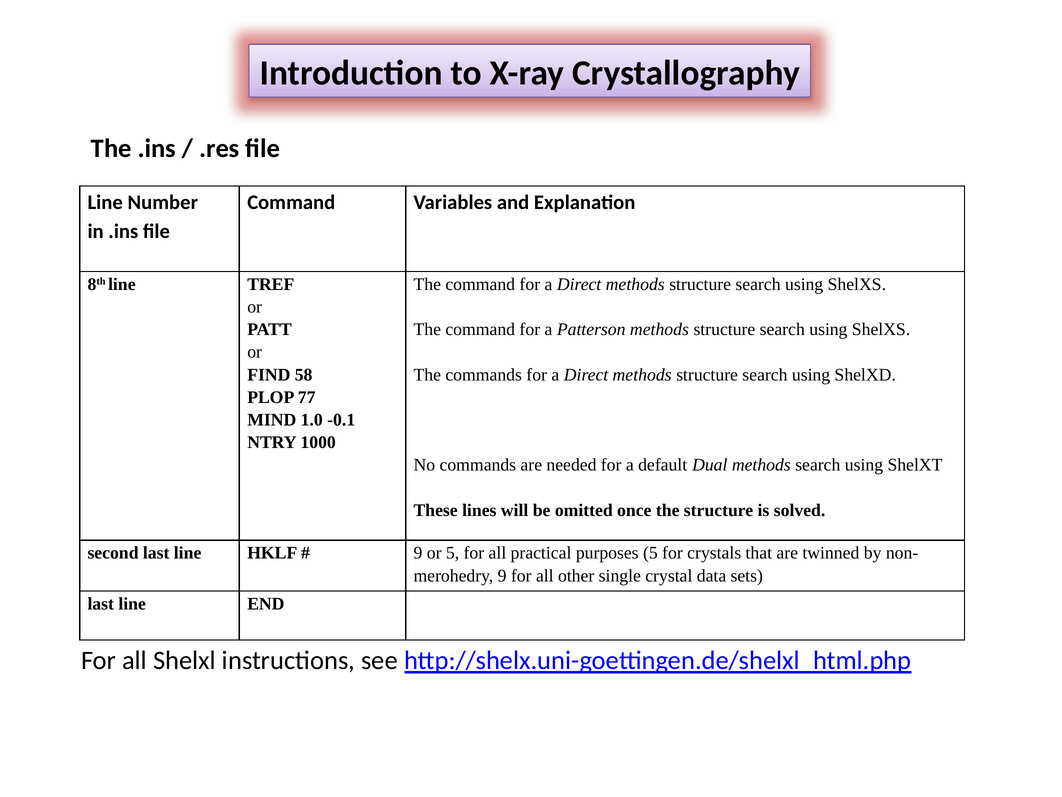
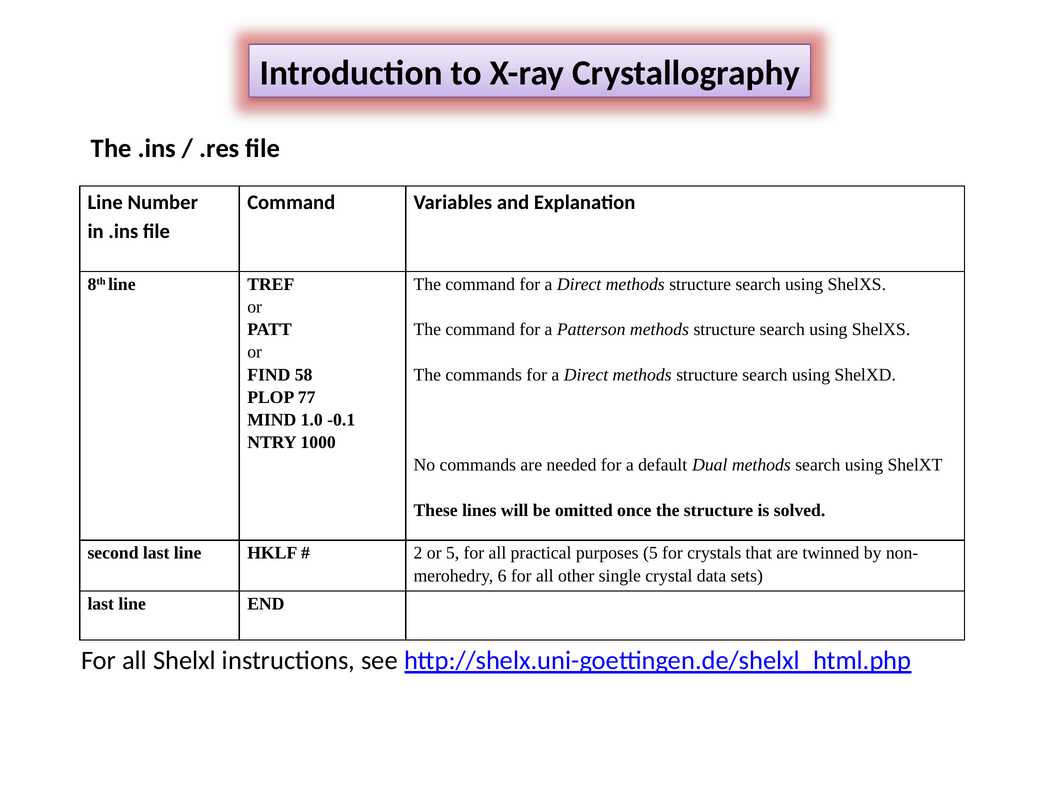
9 at (418, 553): 9 -> 2
9 at (502, 575): 9 -> 6
